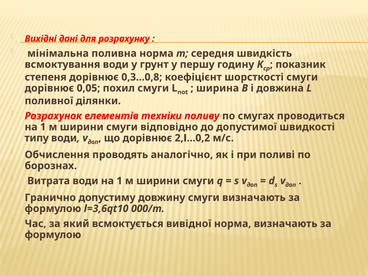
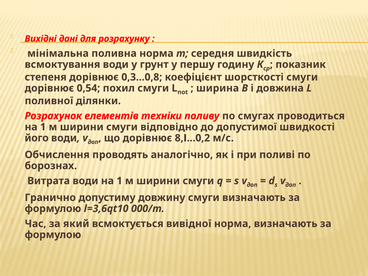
0,05: 0,05 -> 0,54
типу: типу -> його
2,І...0,2: 2,І...0,2 -> 8,І...0,2
